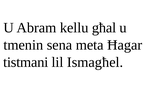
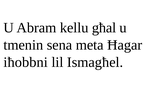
tistmani: tistmani -> iħobbni
